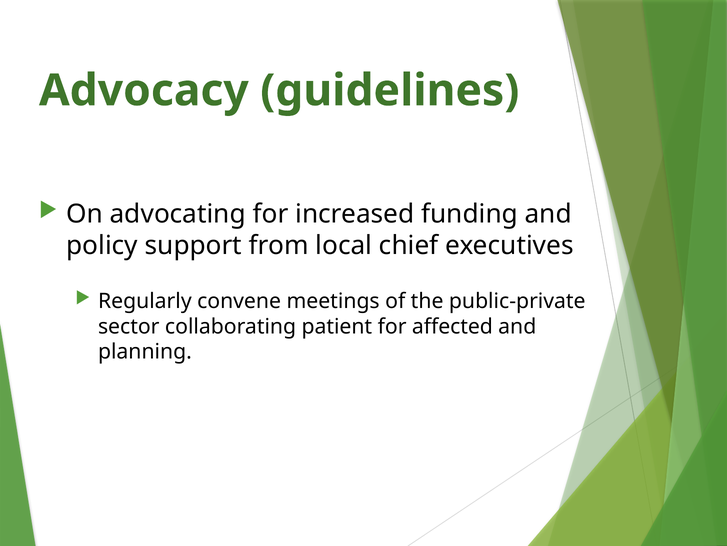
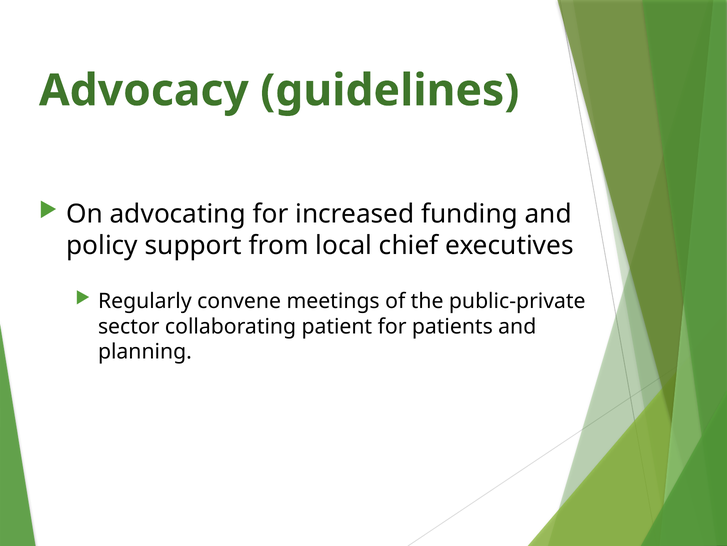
affected: affected -> patients
